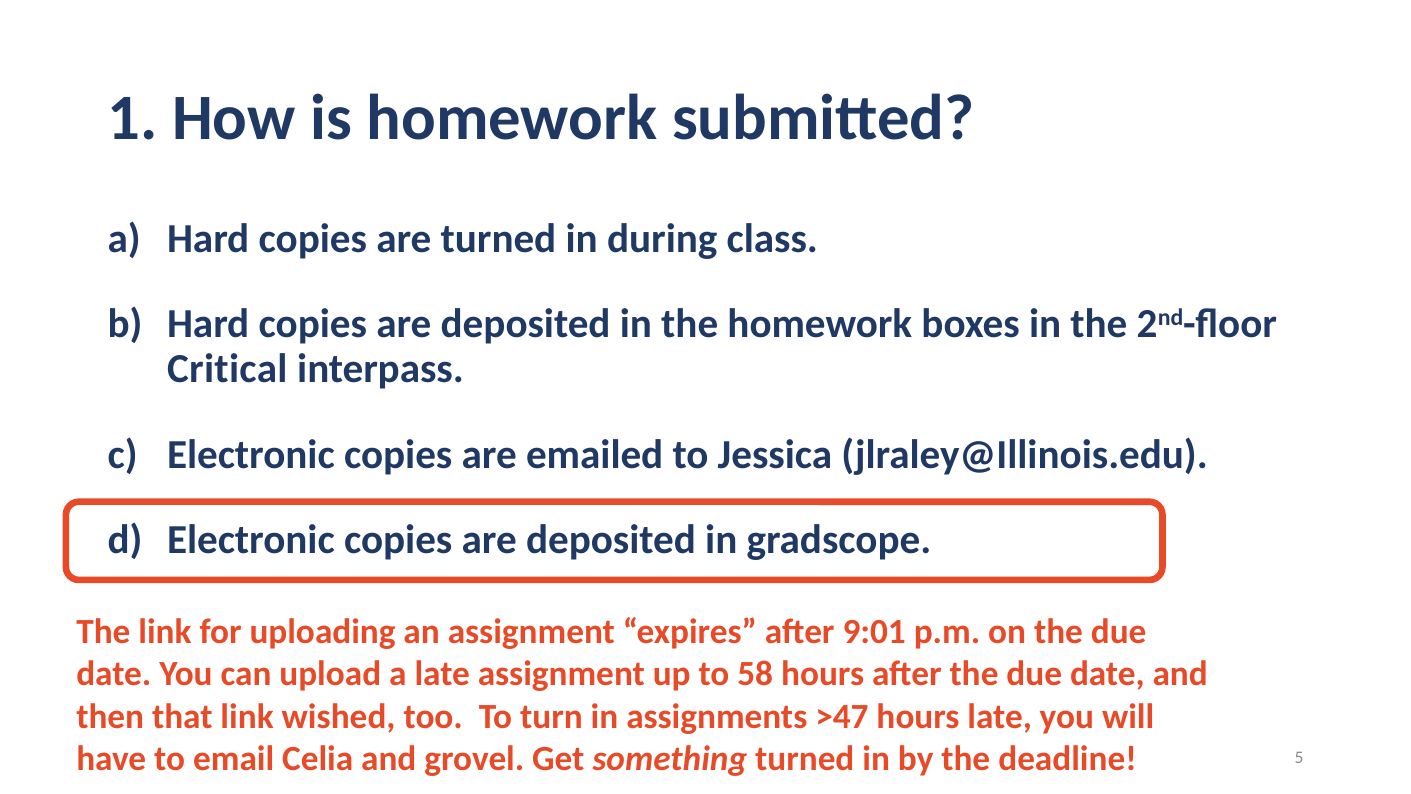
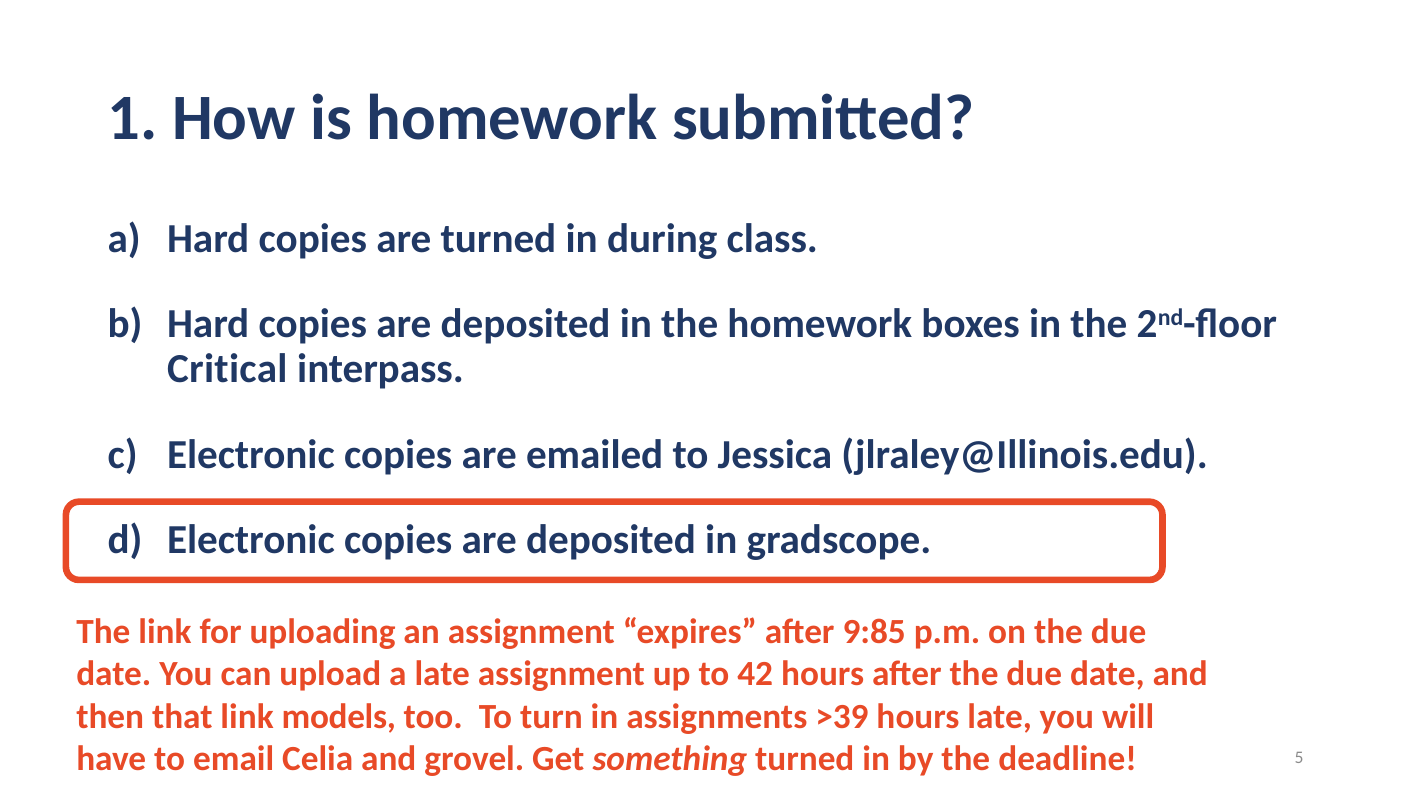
9:01: 9:01 -> 9:85
58: 58 -> 42
wished: wished -> models
>47: >47 -> >39
